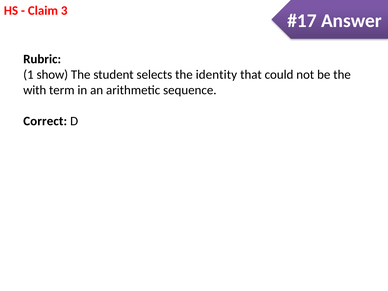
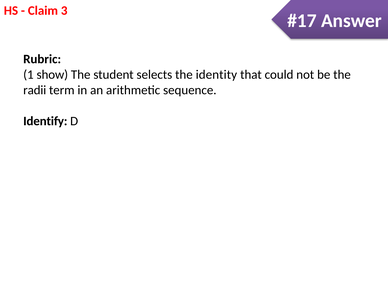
with: with -> radii
Correct: Correct -> Identify
